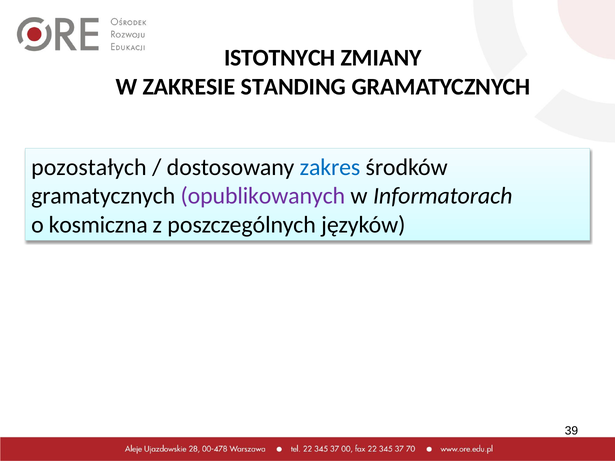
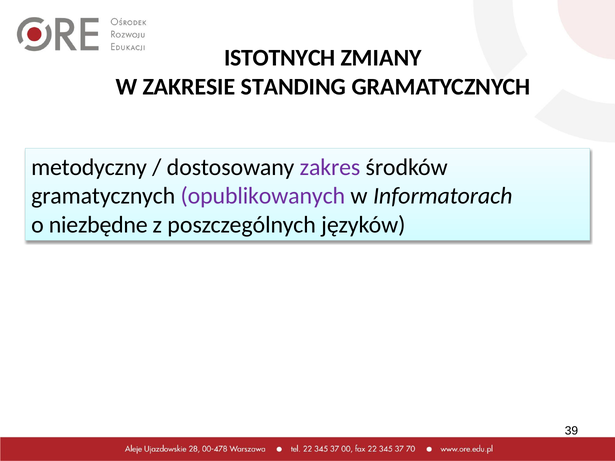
pozostałych: pozostałych -> metodyczny
zakres colour: blue -> purple
kosmiczna: kosmiczna -> niezbędne
